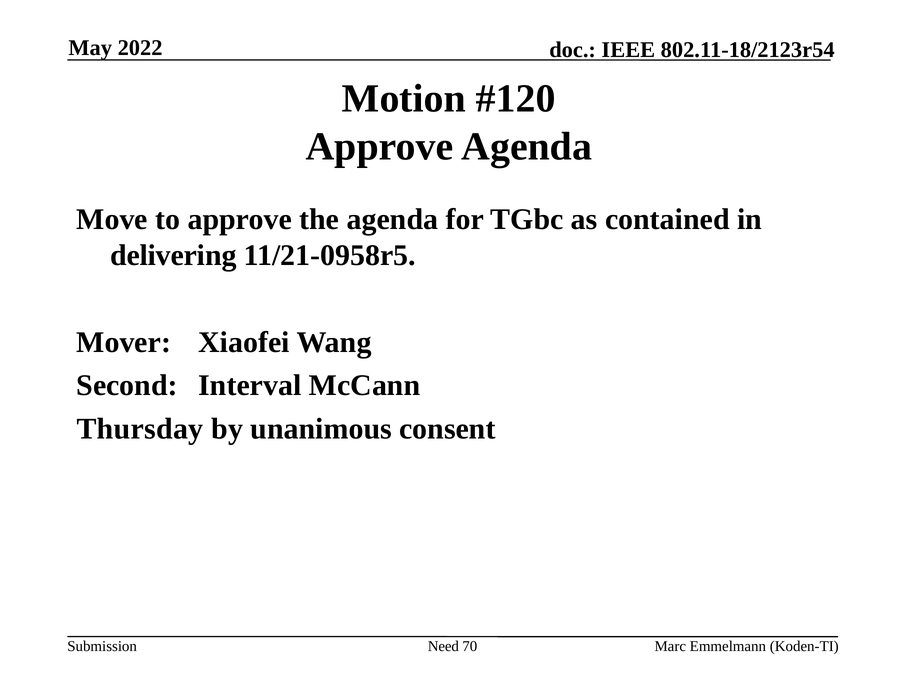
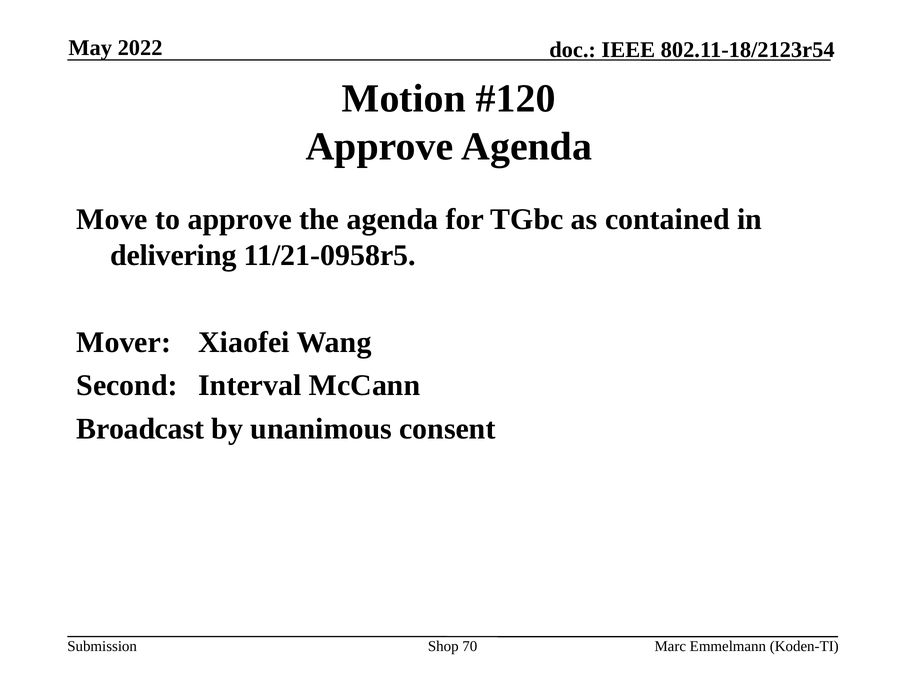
Thursday: Thursday -> Broadcast
Need: Need -> Shop
